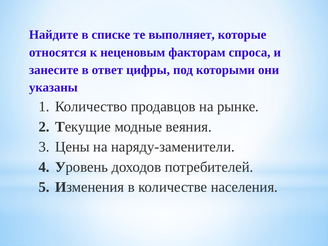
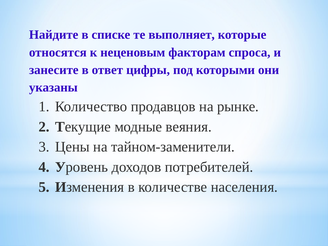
наряду-заменители: наряду-заменители -> тайном-заменители
